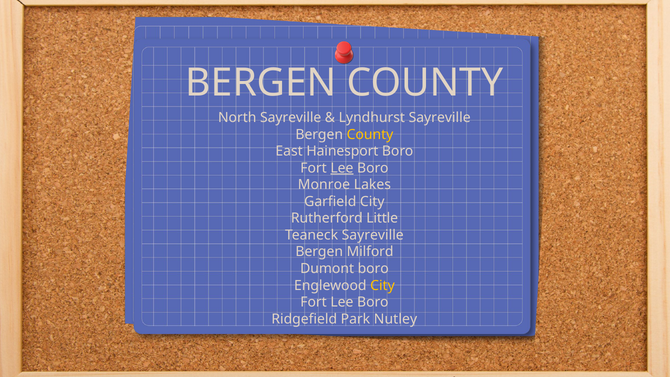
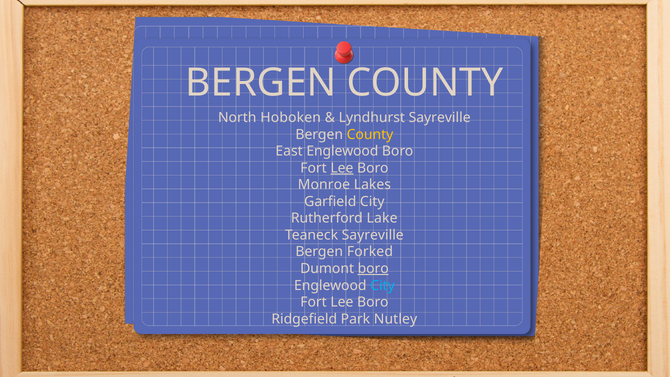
North Sayreville: Sayreville -> Hoboken
East Hainesport: Hainesport -> Englewood
Little: Little -> Lake
Milford: Milford -> Forked
boro at (373, 269) underline: none -> present
City at (382, 285) colour: yellow -> light blue
